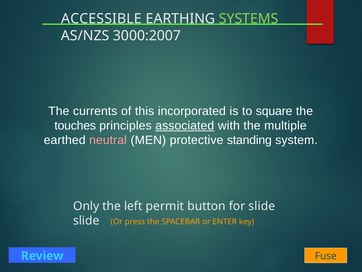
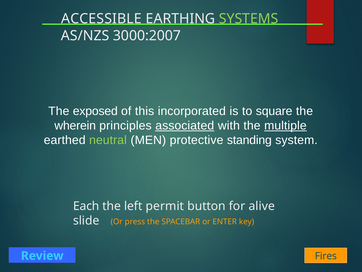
currents: currents -> exposed
touches: touches -> wherein
multiple underline: none -> present
neutral colour: pink -> light green
Only: Only -> Each
for slide: slide -> alive
Fuse: Fuse -> Fires
